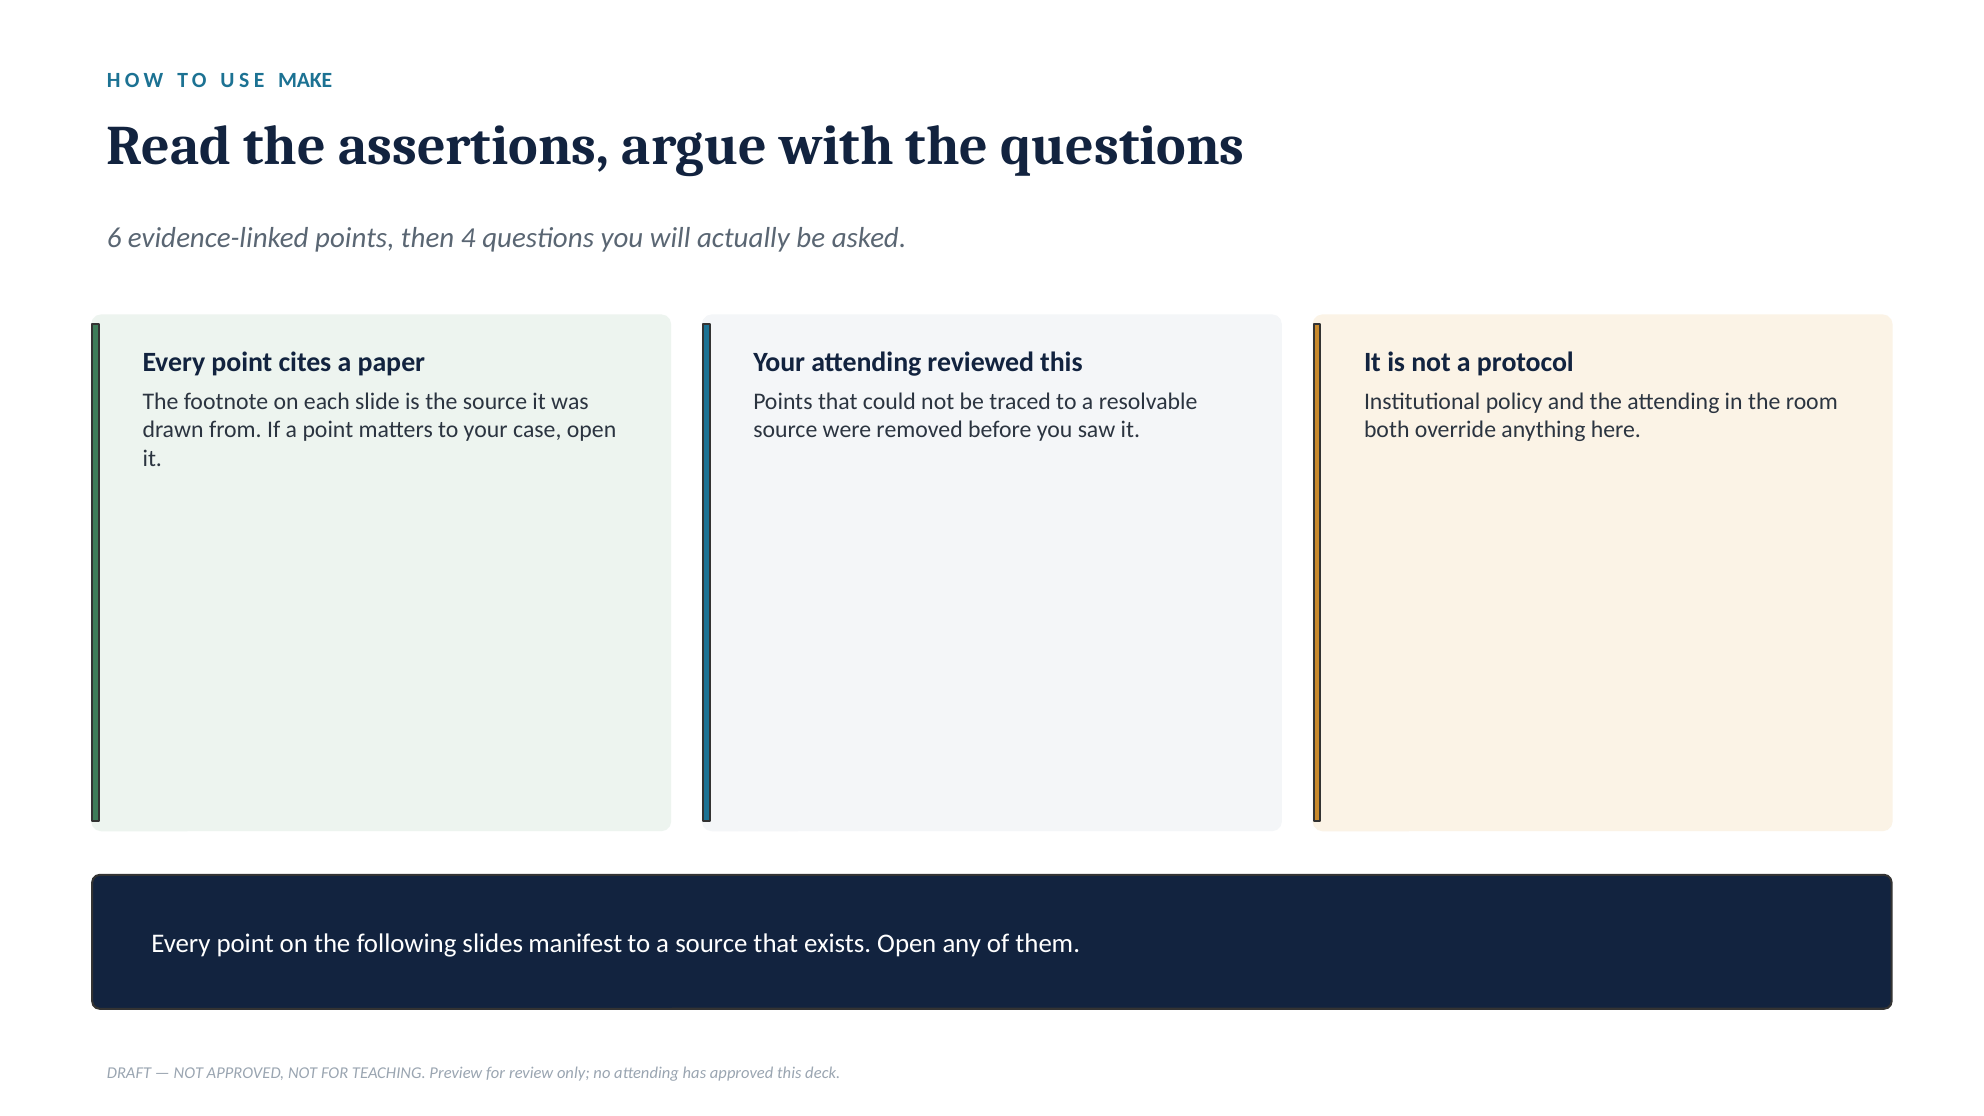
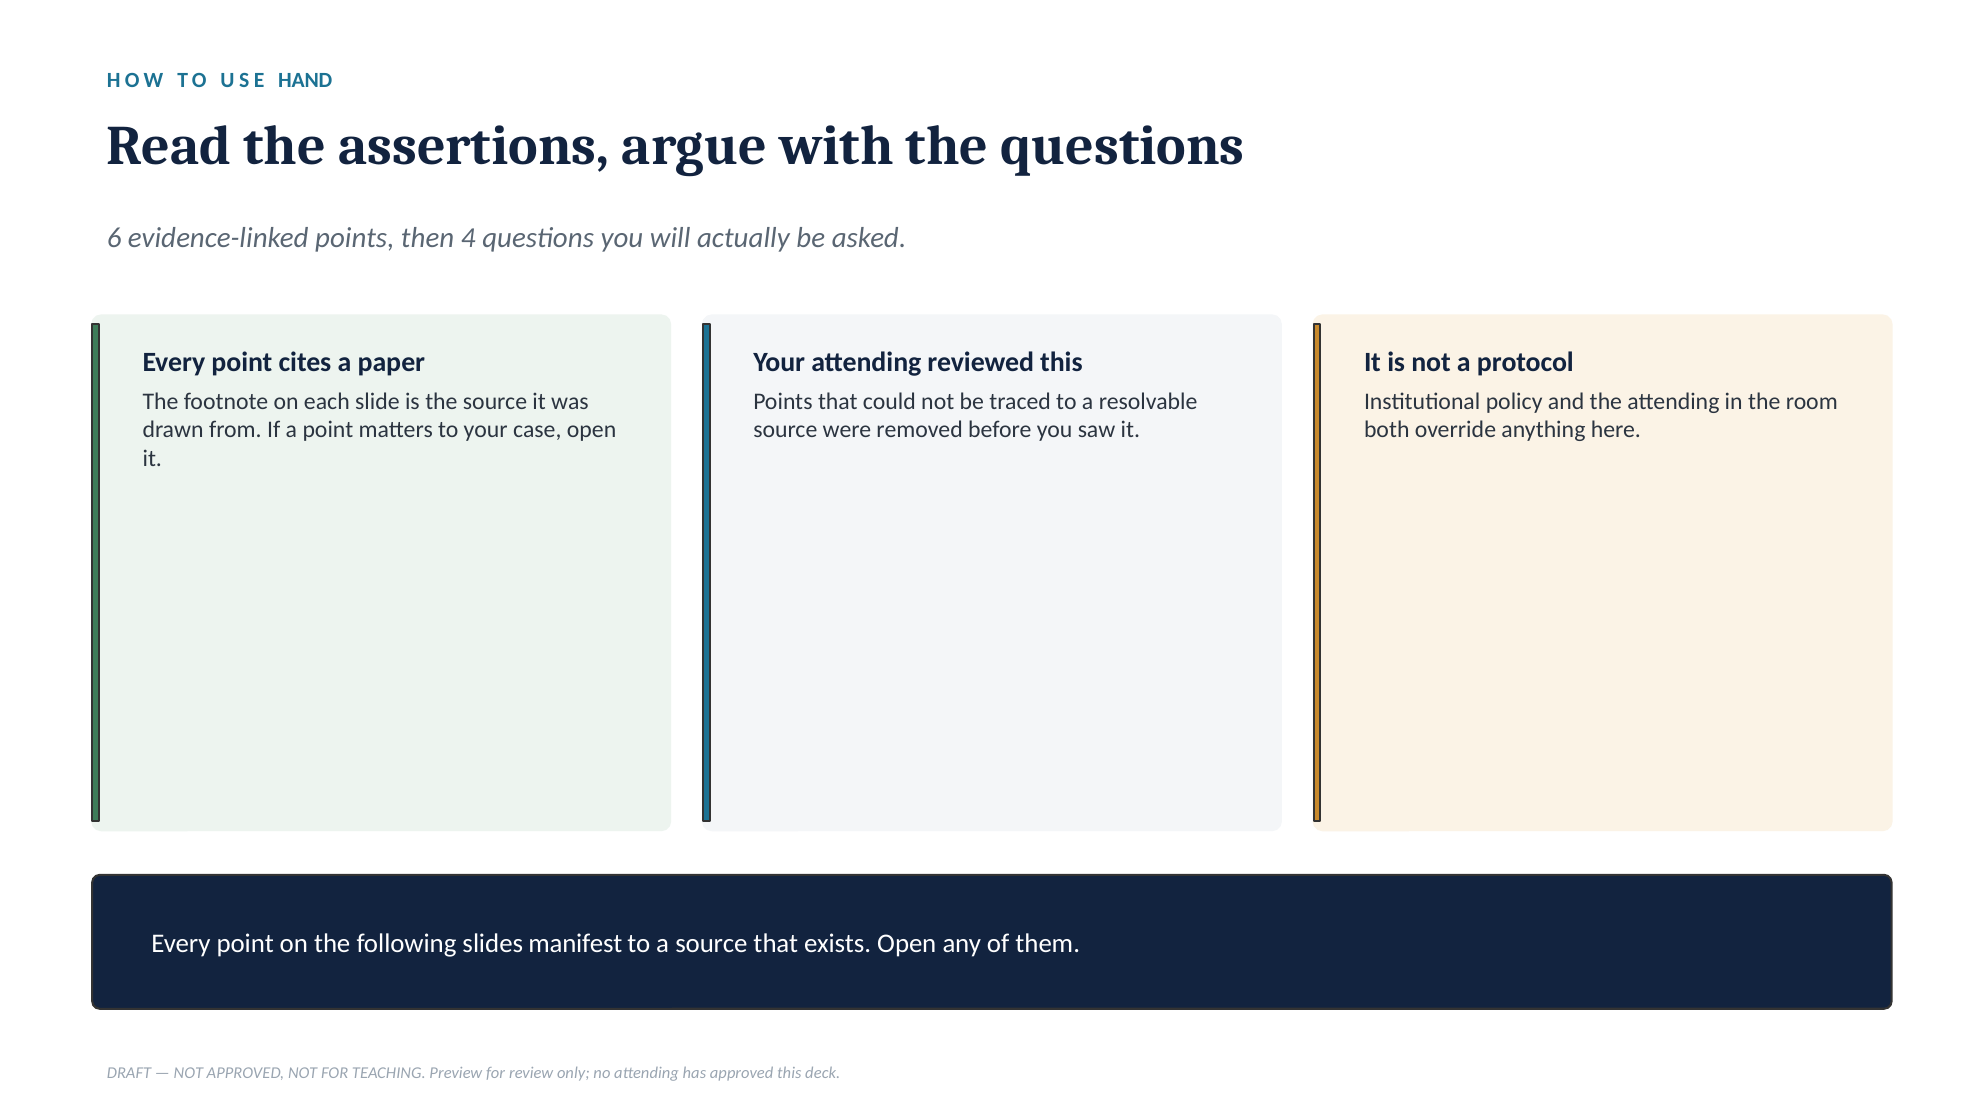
MAKE: MAKE -> HAND
